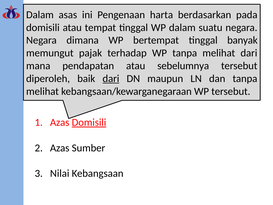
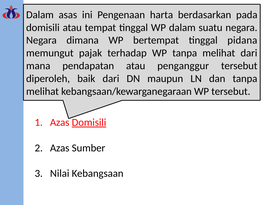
banyak: banyak -> pidana
sebelumnya: sebelumnya -> penganggur
dari at (111, 78) underline: present -> none
